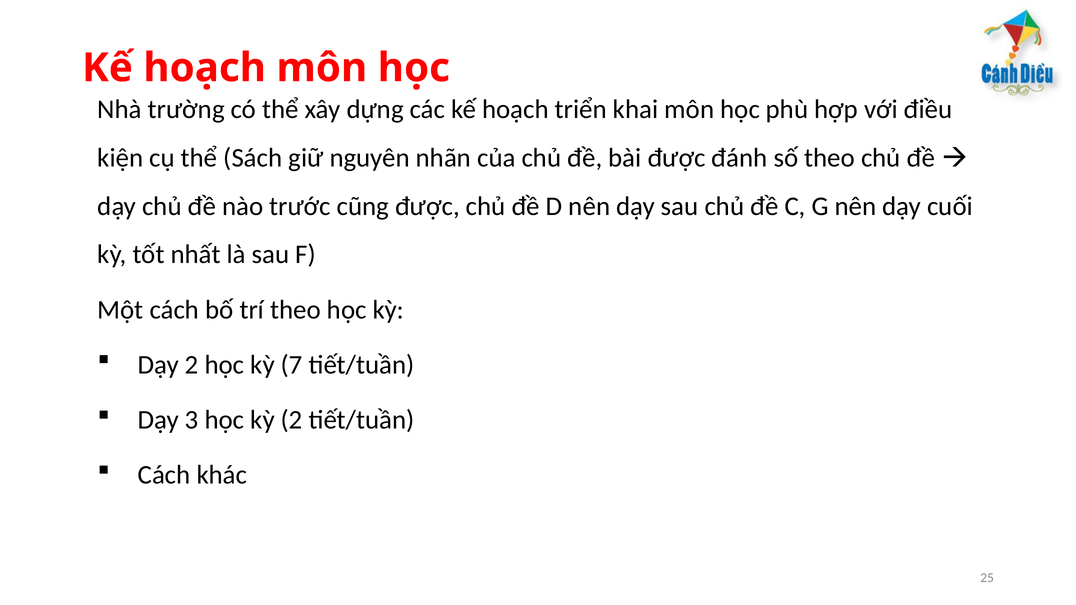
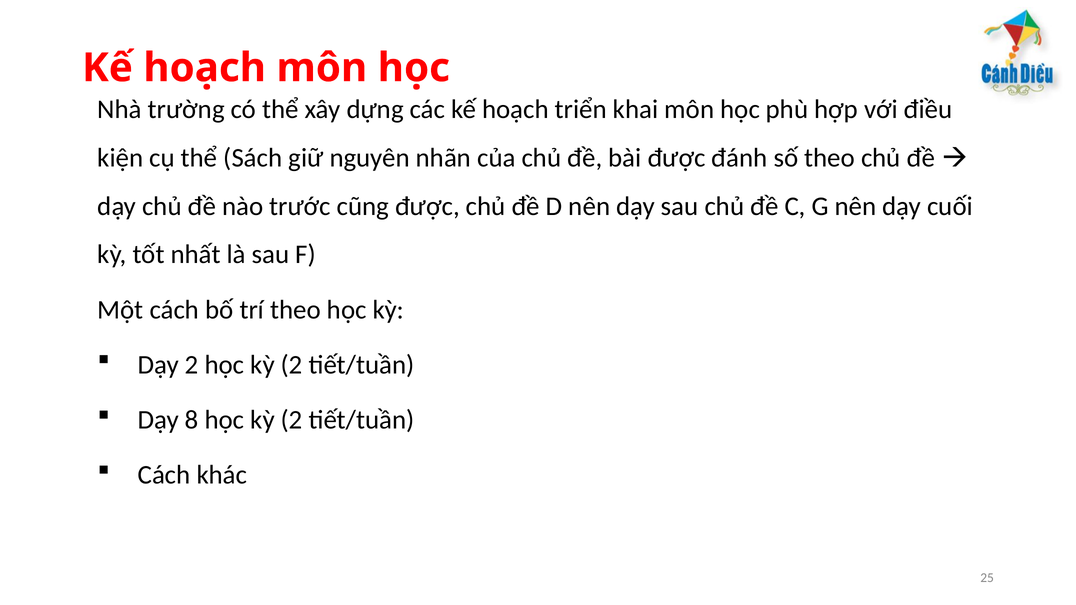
2 học kỳ 7: 7 -> 2
3: 3 -> 8
